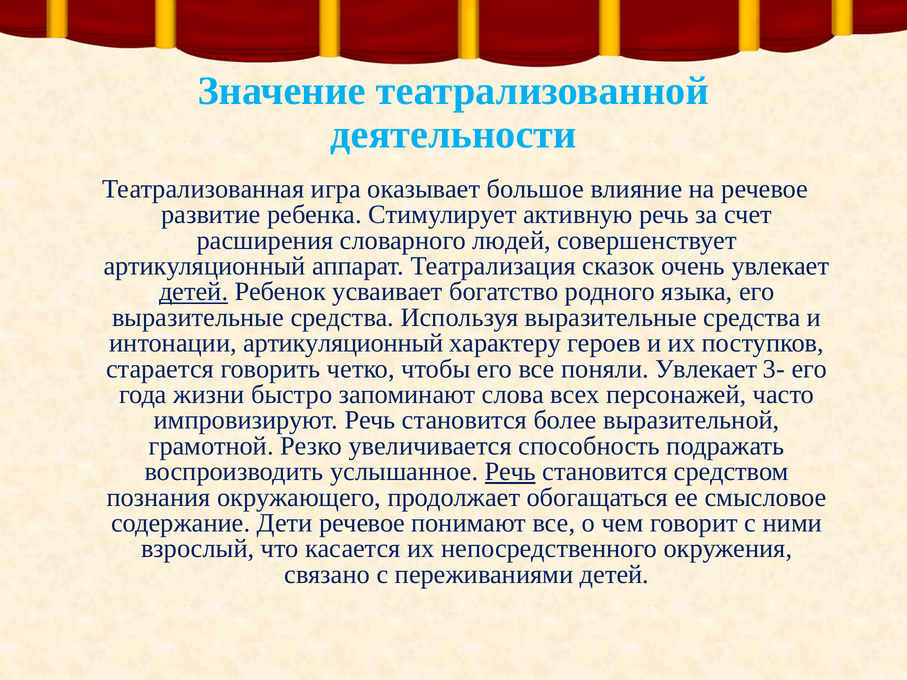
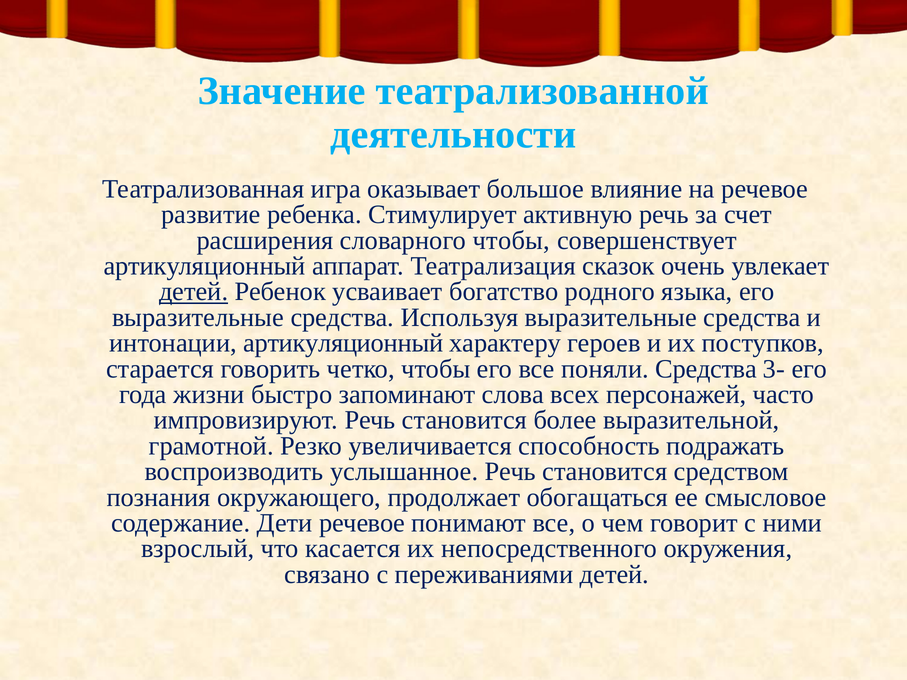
словарного людей: людей -> чтобы
поняли Увлекает: Увлекает -> Средства
Речь at (510, 472) underline: present -> none
